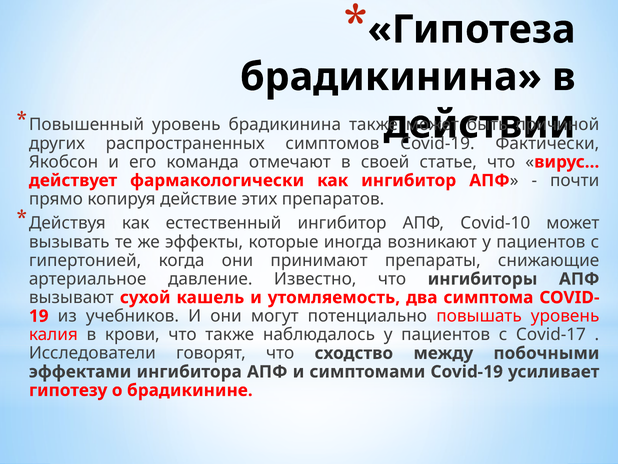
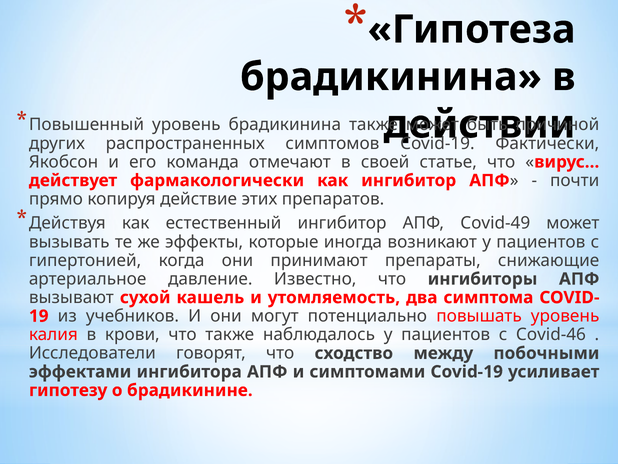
Covid-10: Covid-10 -> Covid-49
Covid-17: Covid-17 -> Covid-46
